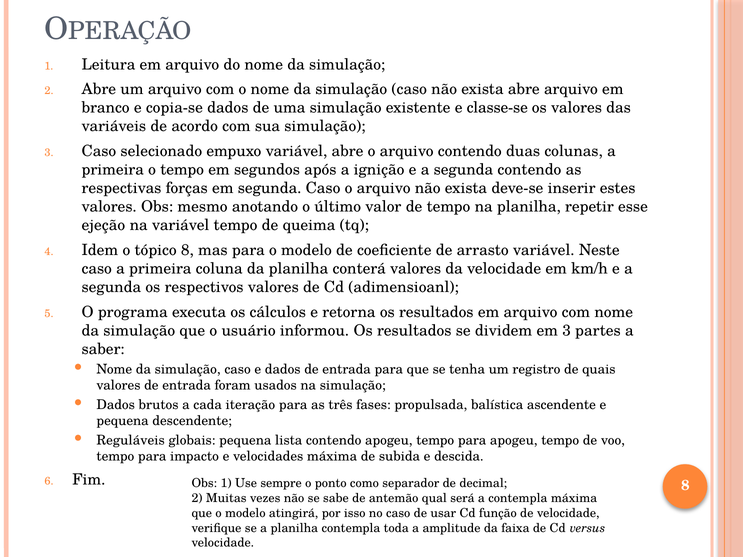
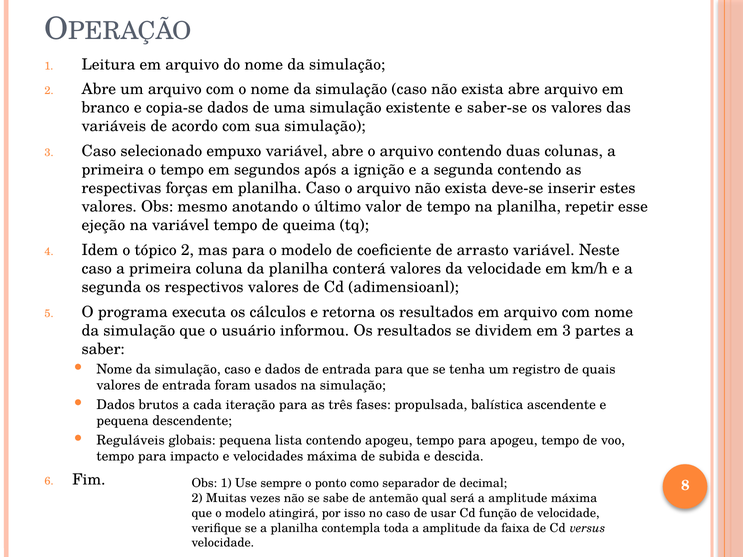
classe-se: classe-se -> saber-se
em segunda: segunda -> planilha
tópico 8: 8 -> 2
será a contempla: contempla -> amplitude
